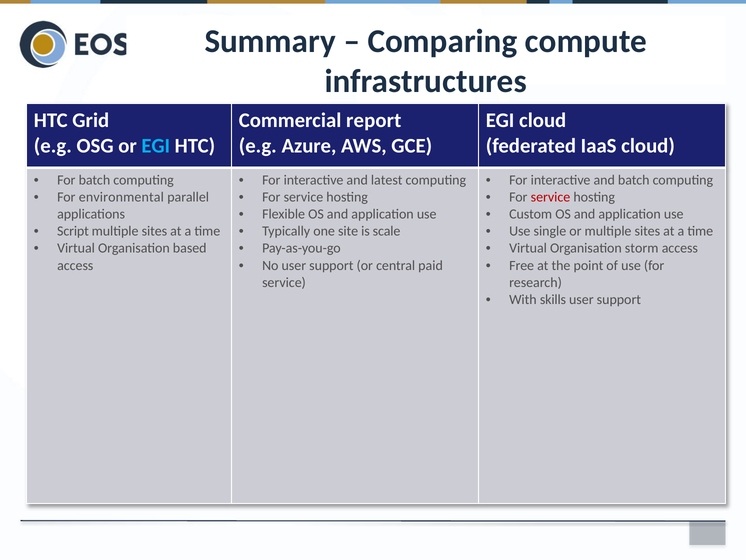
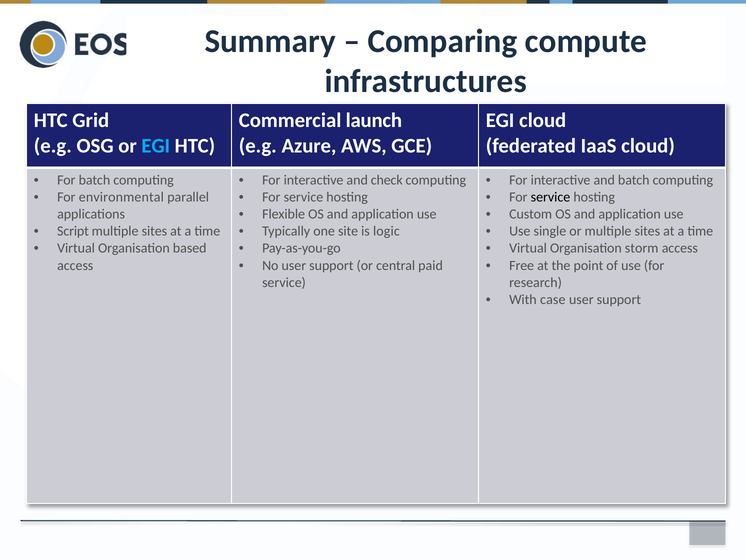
report: report -> launch
latest: latest -> check
service at (550, 197) colour: red -> black
scale: scale -> logic
skills: skills -> case
